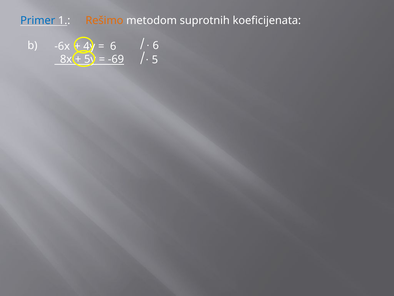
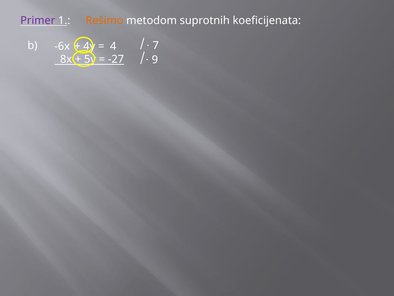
Primer colour: blue -> purple
6 at (156, 45): 6 -> 7
6 at (113, 46): 6 -> 4
5: 5 -> 9
-69: -69 -> -27
